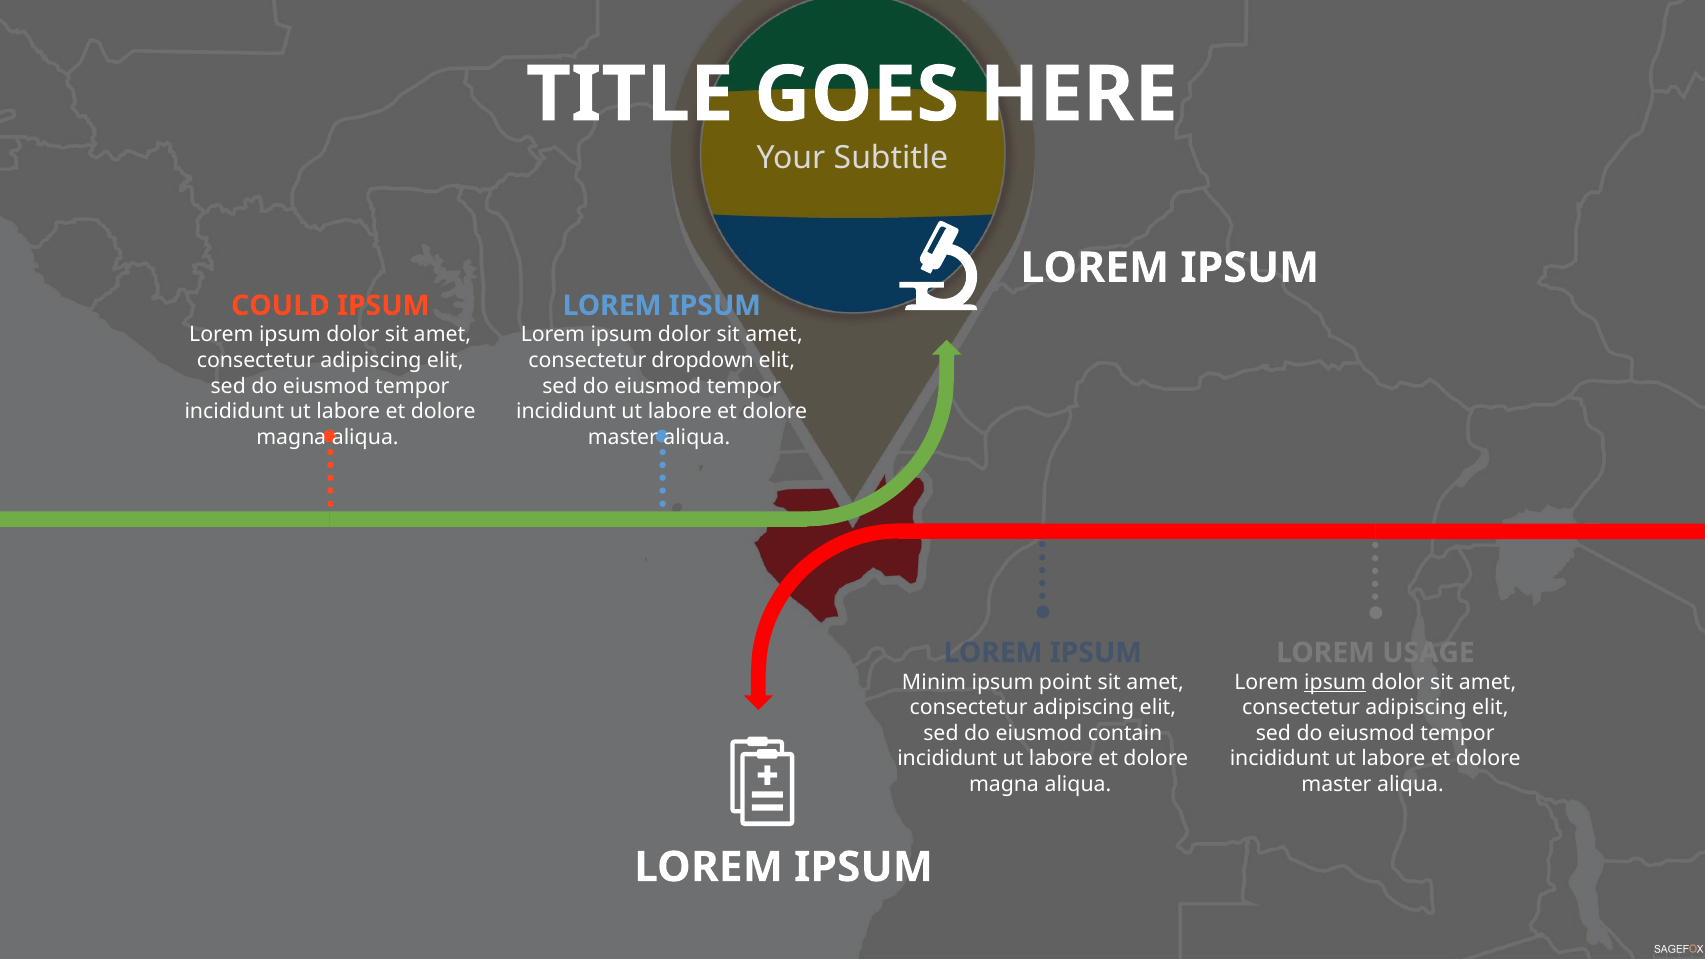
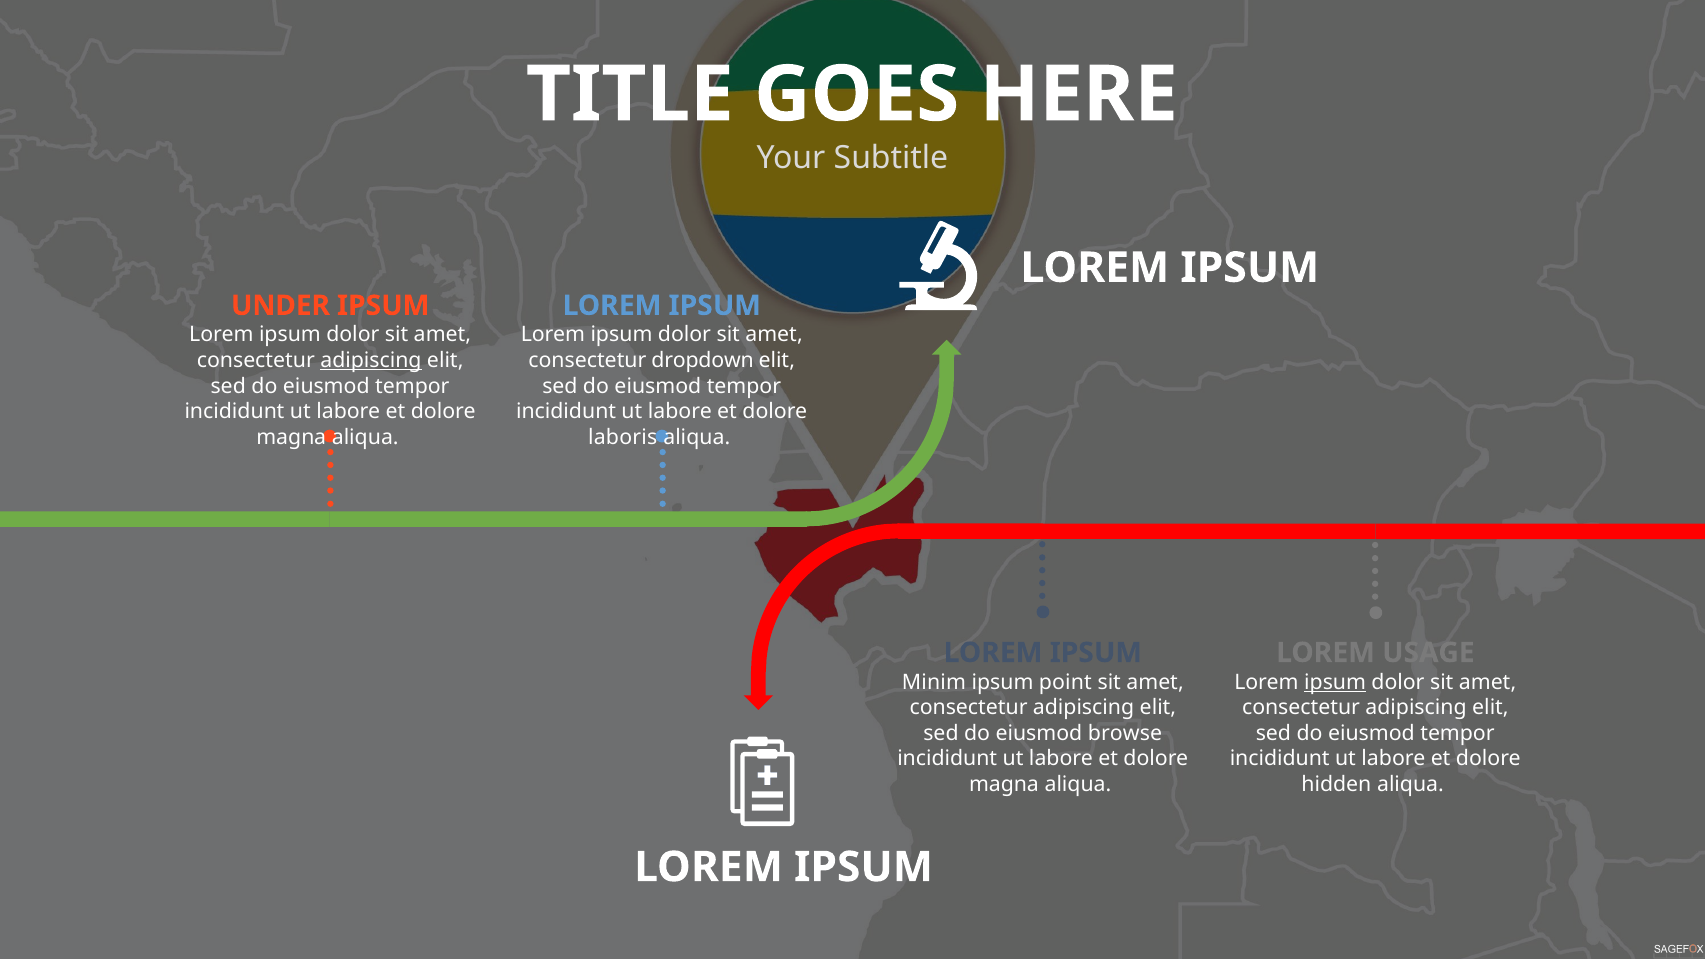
COULD: COULD -> UNDER
adipiscing at (371, 360) underline: none -> present
master at (623, 437): master -> laboris
contain: contain -> browse
master at (1336, 784): master -> hidden
